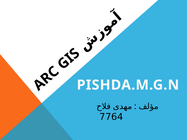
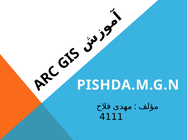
7764: 7764 -> 4111
